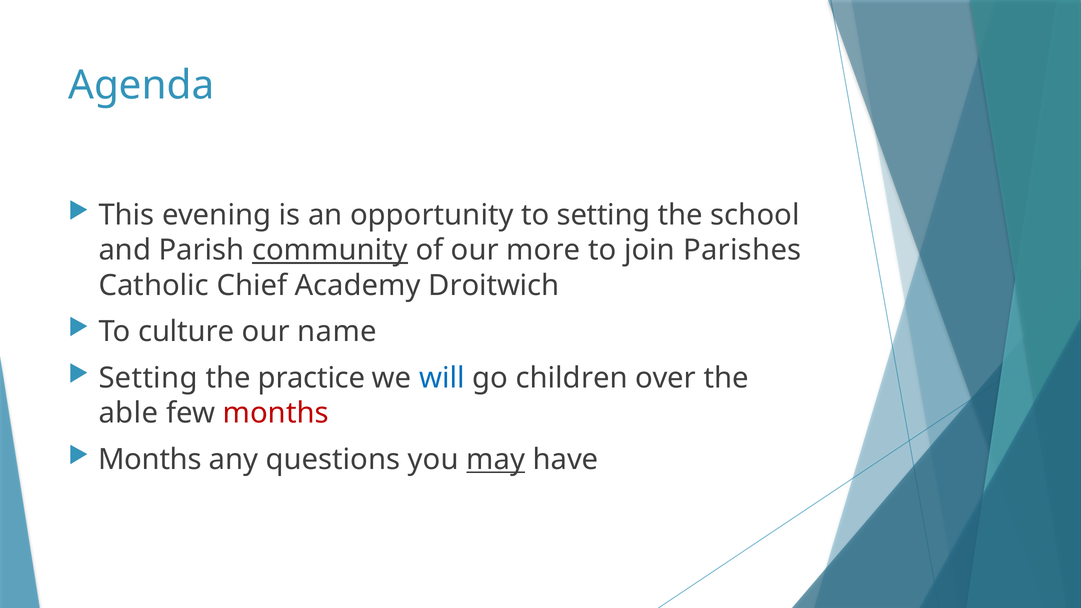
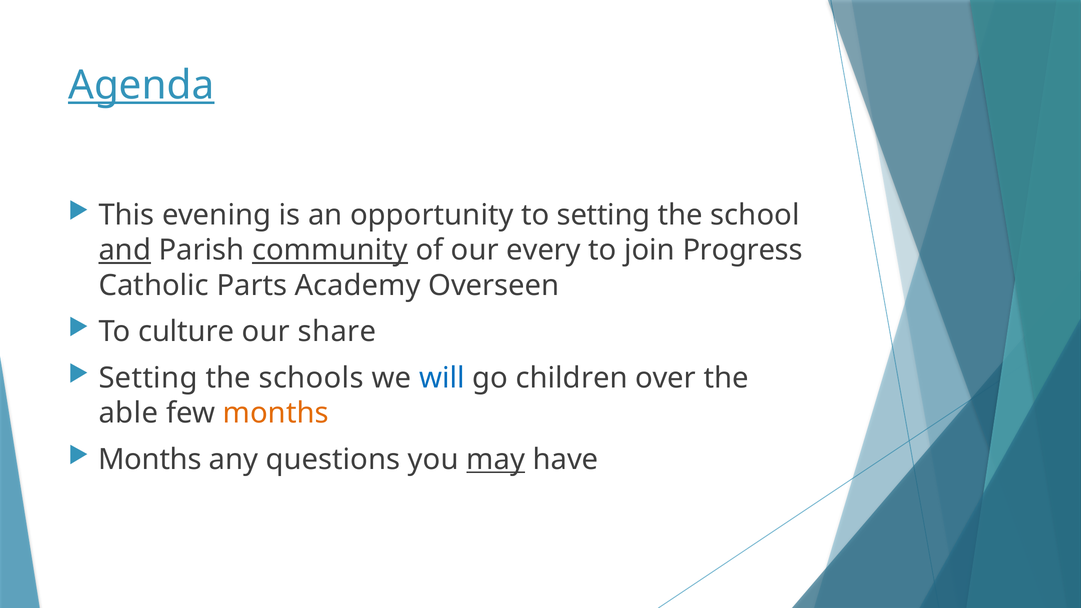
Agenda underline: none -> present
and underline: none -> present
more: more -> every
Parishes: Parishes -> Progress
Chief: Chief -> Parts
Droitwich: Droitwich -> Overseen
name: name -> share
practice: practice -> schools
months at (276, 413) colour: red -> orange
